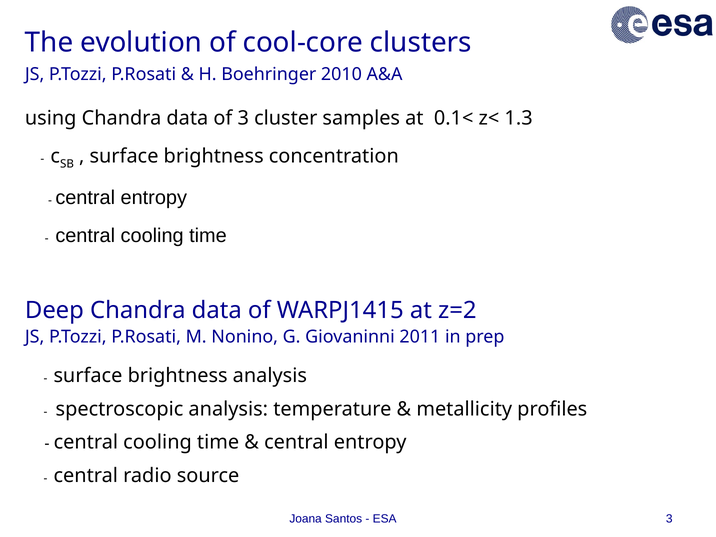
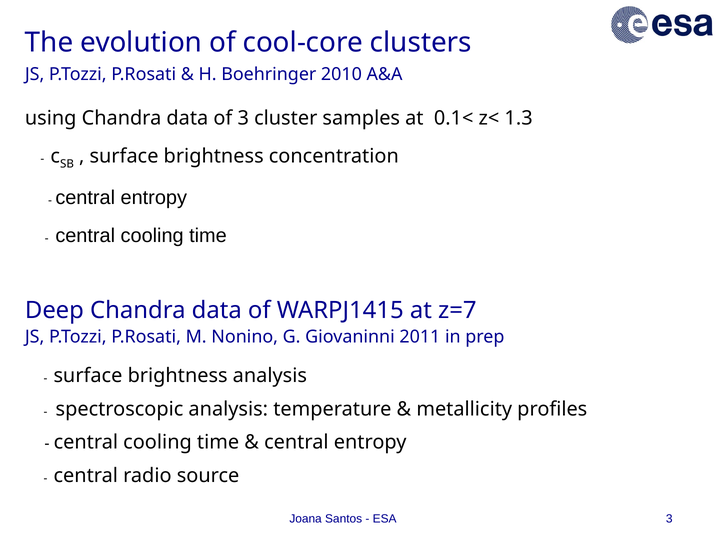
z=2: z=2 -> z=7
